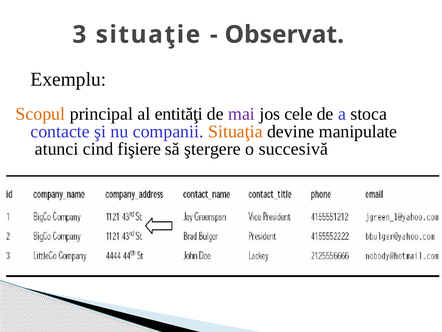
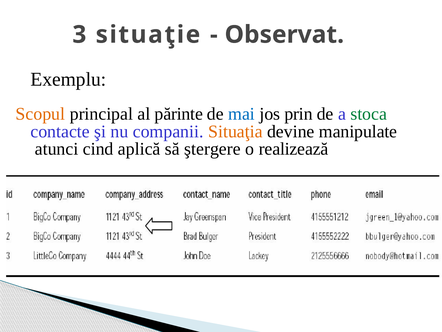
entităţi: entităţi -> părinte
mai colour: purple -> blue
cele: cele -> prin
stoca colour: black -> green
fişiere: fişiere -> aplică
succesivă: succesivă -> realizează
